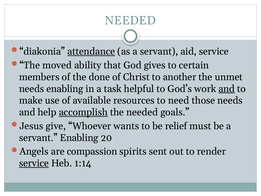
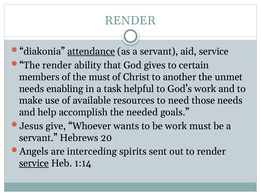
NEEDED at (130, 21): NEEDED -> RENDER
The moved: moved -> render
the done: done -> must
and at (227, 89) underline: present -> none
accomplish underline: present -> none
be relief: relief -> work
servant Enabling: Enabling -> Hebrews
compassion: compassion -> interceding
